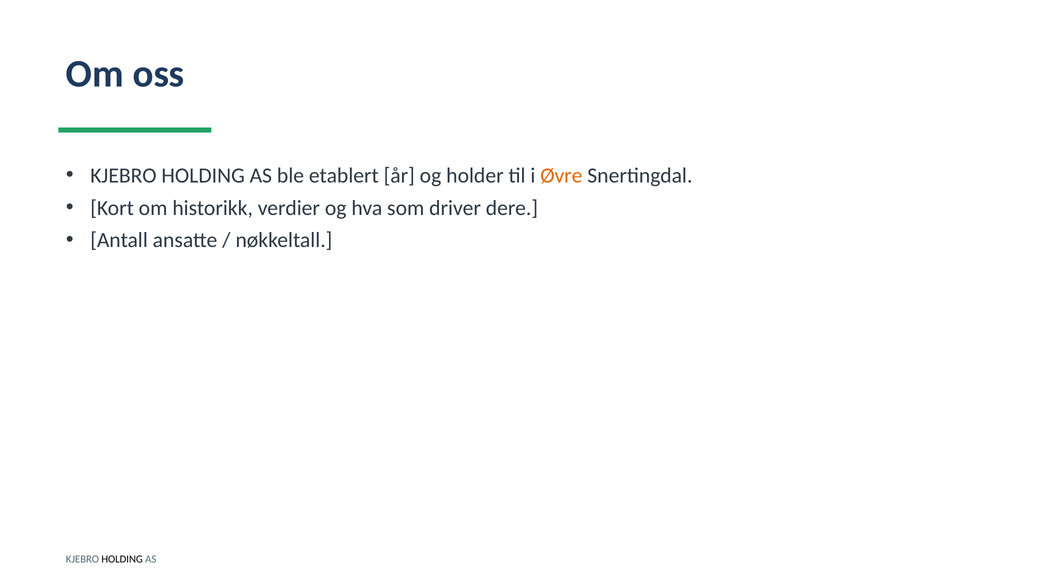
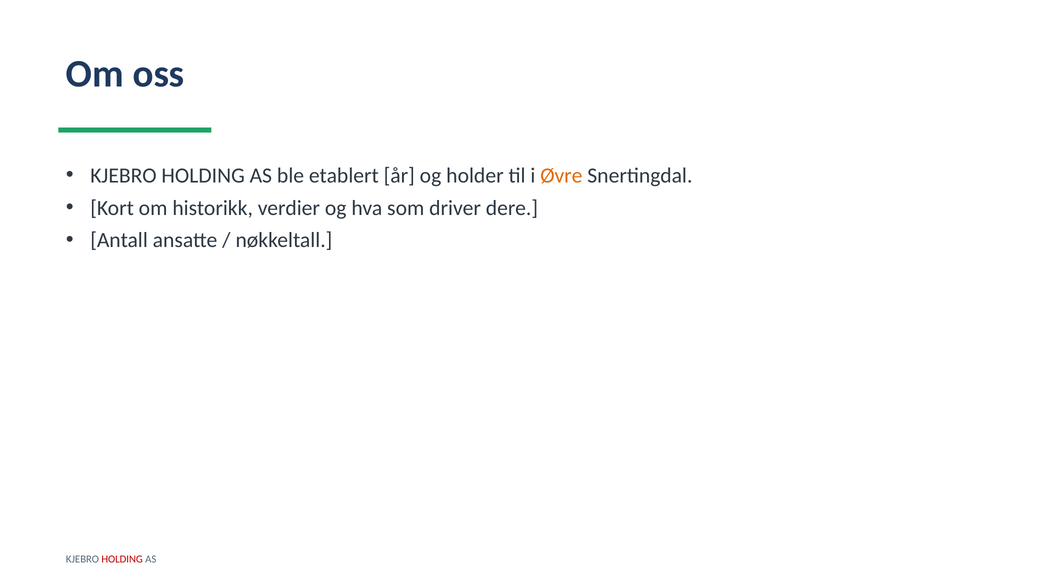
HOLDING at (122, 560) colour: black -> red
